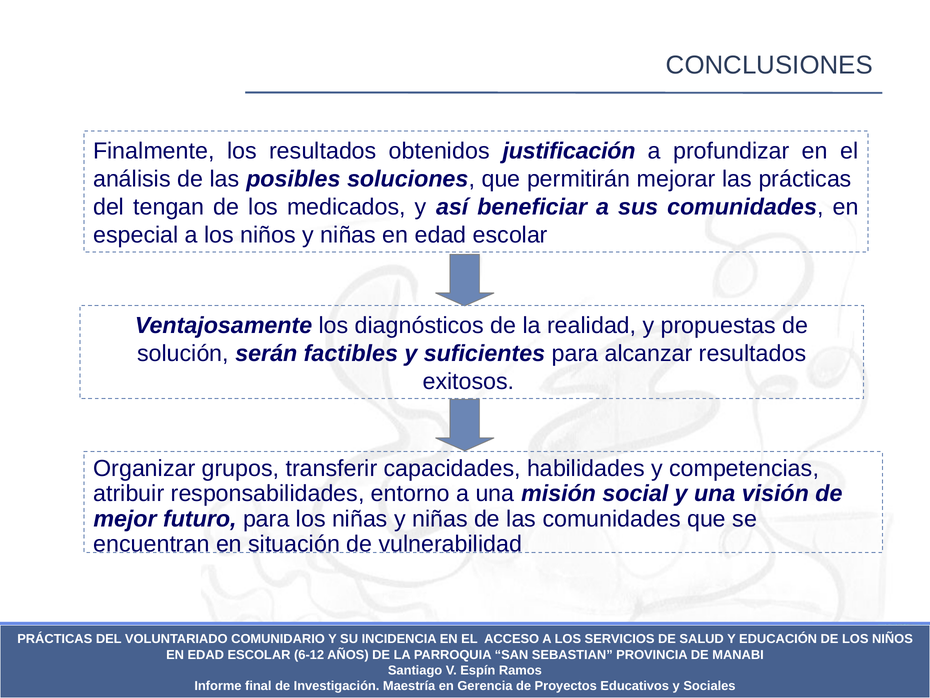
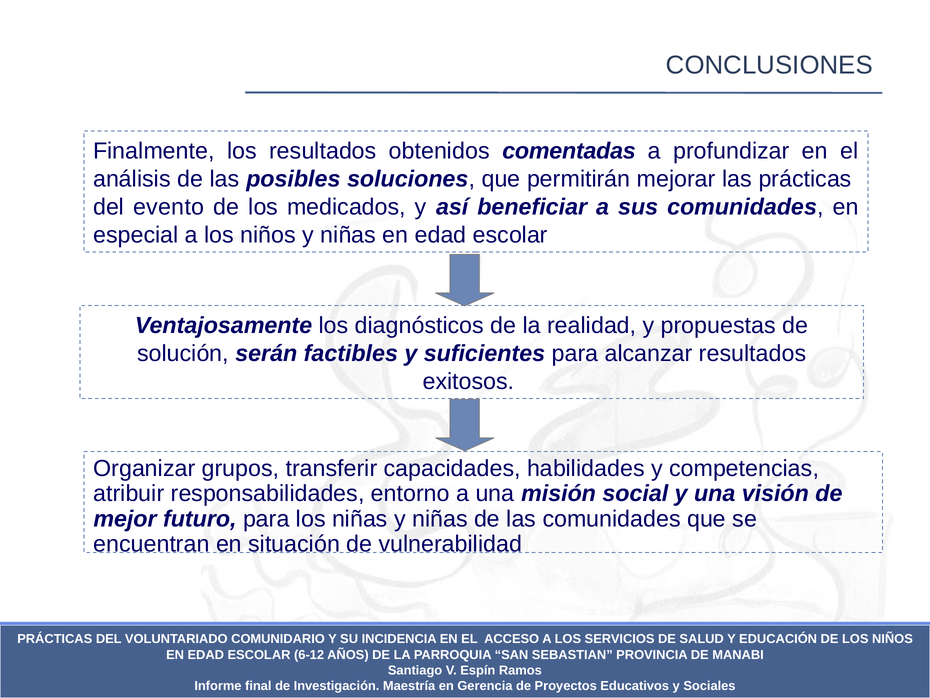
justificación: justificación -> comentadas
tengan: tengan -> evento
